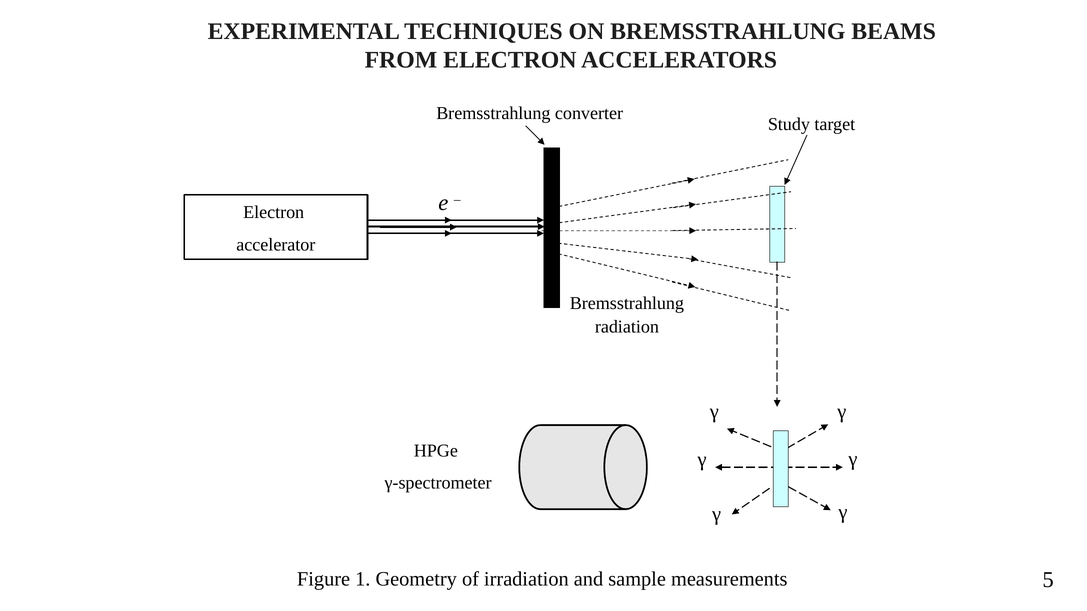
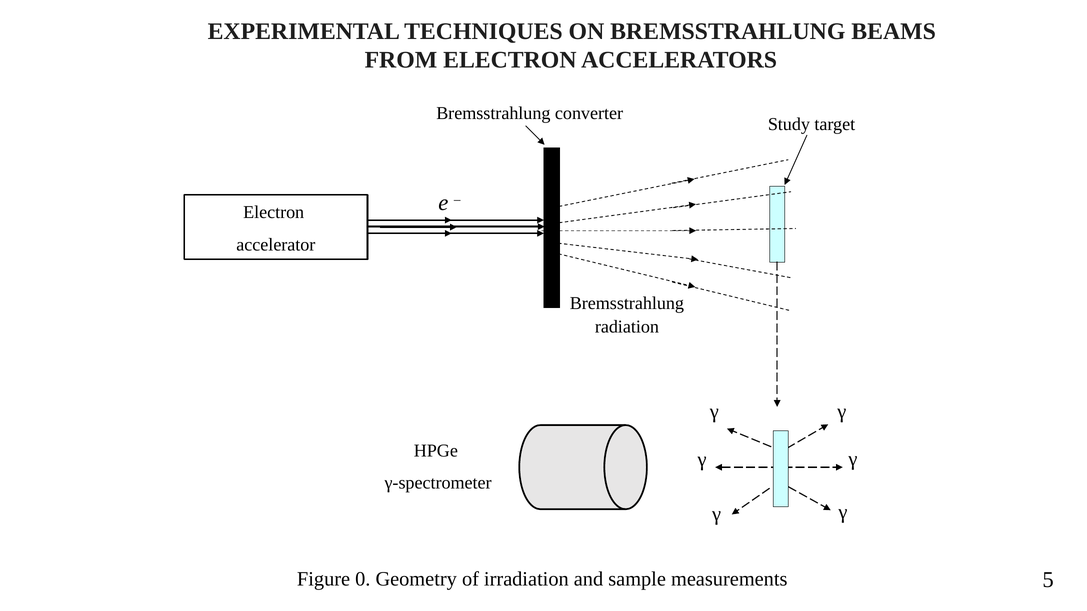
1: 1 -> 0
